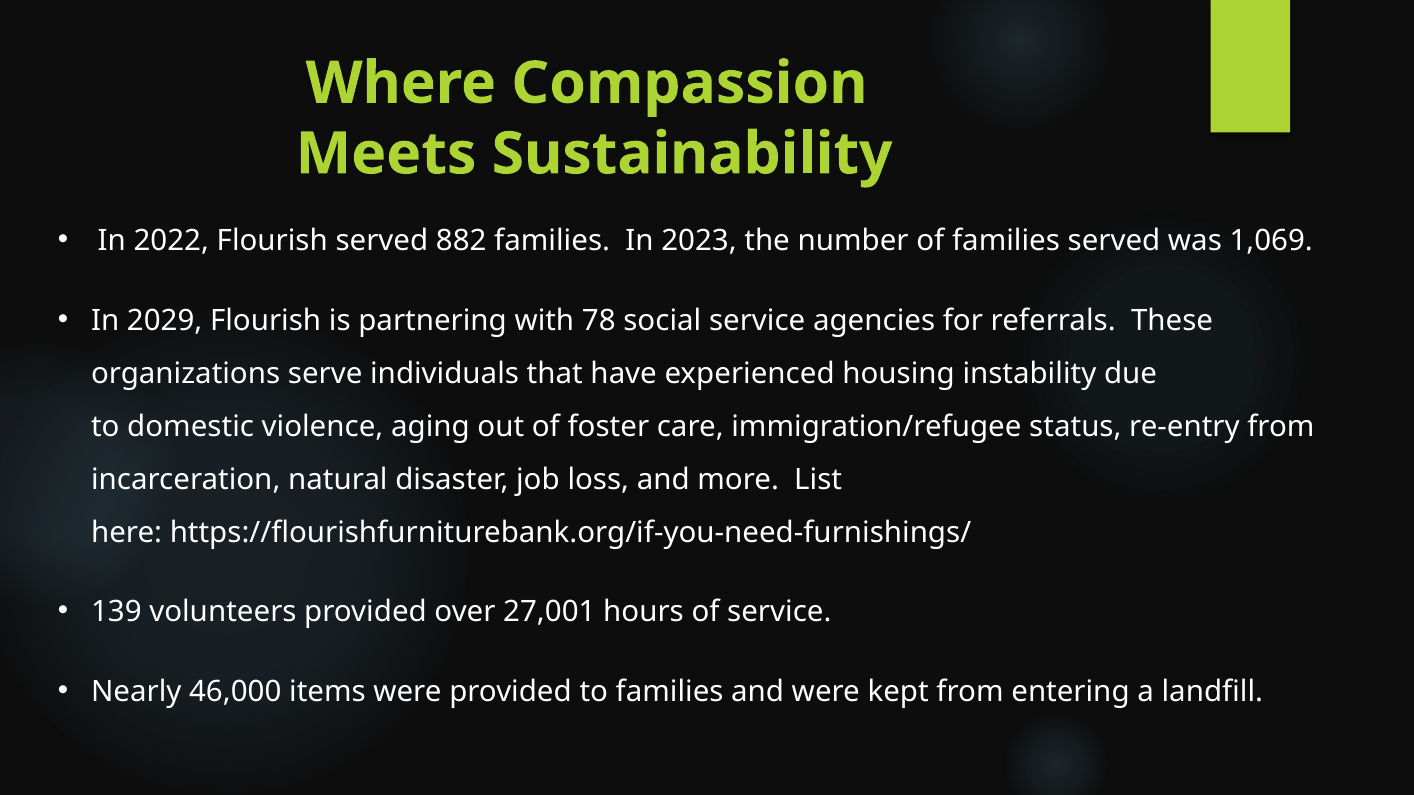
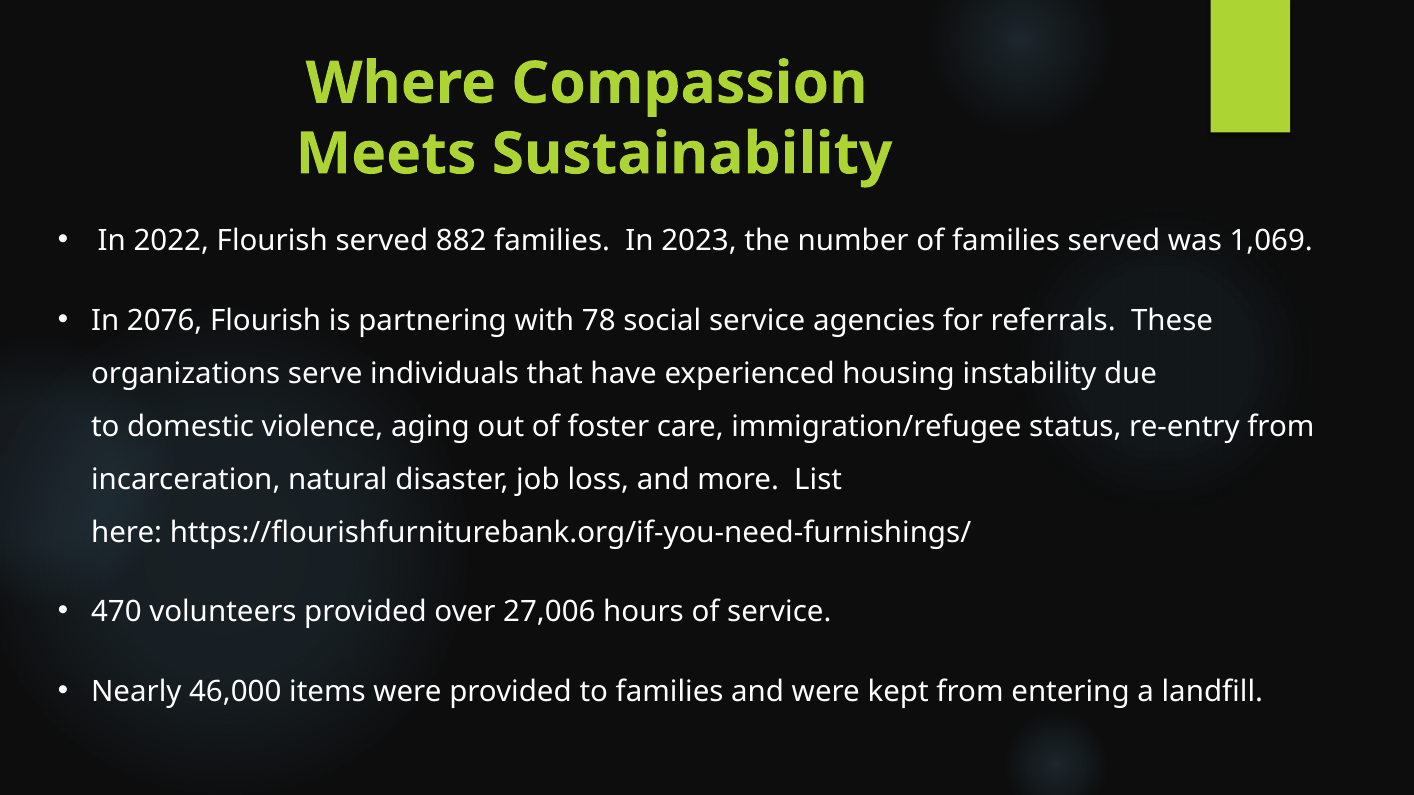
2029: 2029 -> 2076
139: 139 -> 470
27,001: 27,001 -> 27,006
